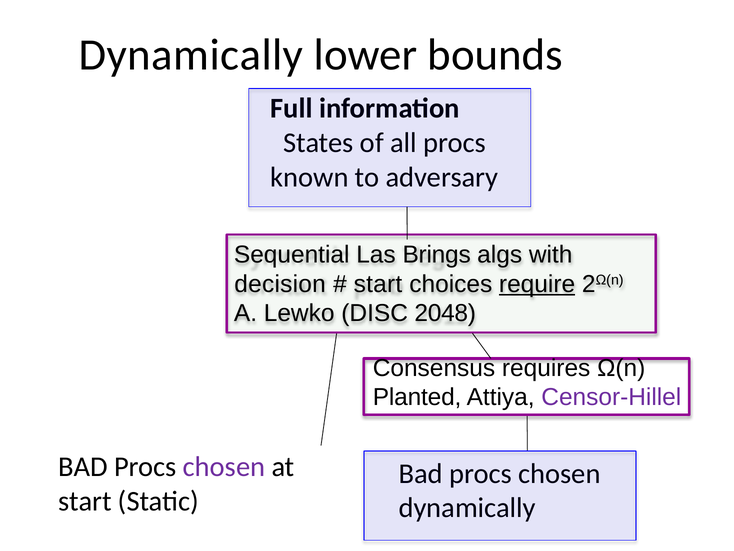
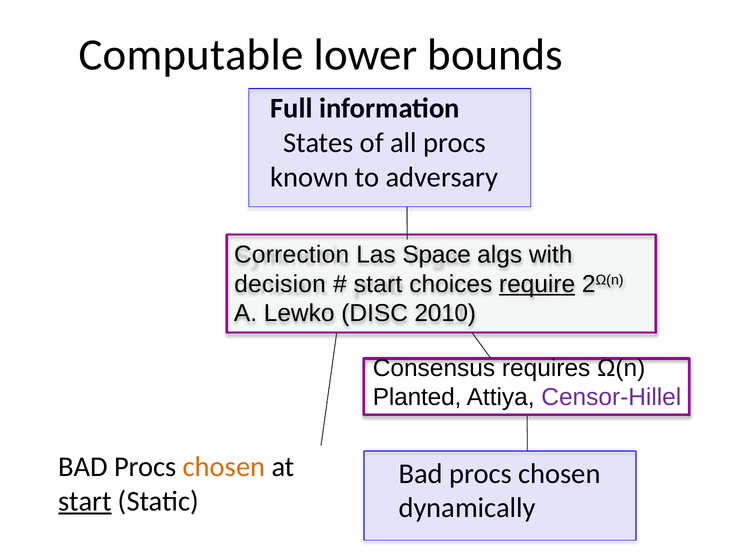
Dynamically at (191, 55): Dynamically -> Computable
Sequential: Sequential -> Correction
Brings: Brings -> Space
2048: 2048 -> 2010
chosen at (224, 467) colour: purple -> orange
start at (85, 501) underline: none -> present
